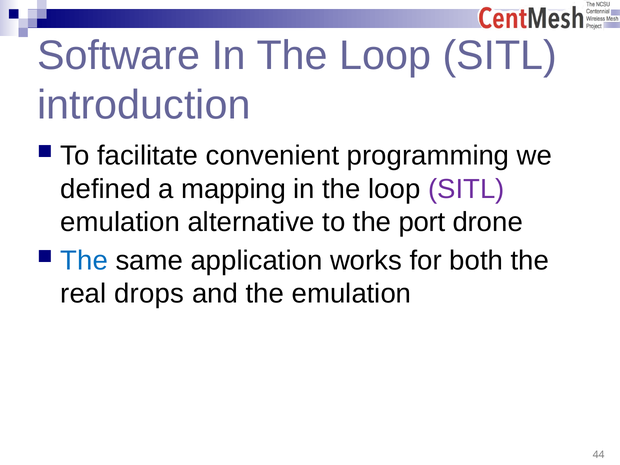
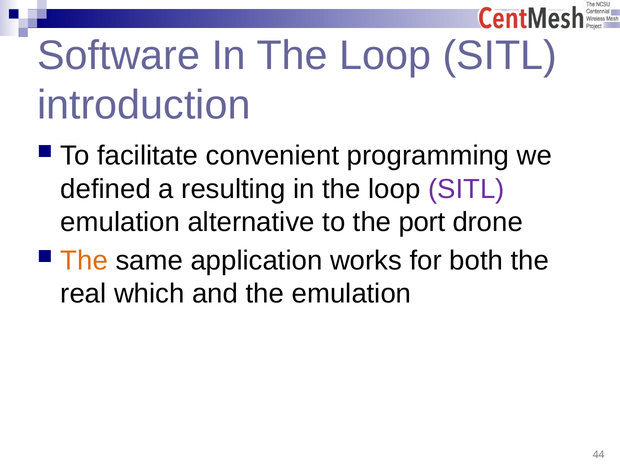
mapping: mapping -> resulting
The at (84, 261) colour: blue -> orange
drops: drops -> which
